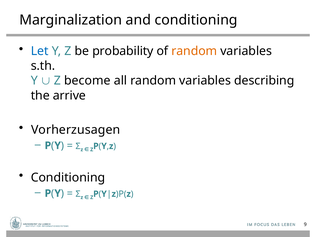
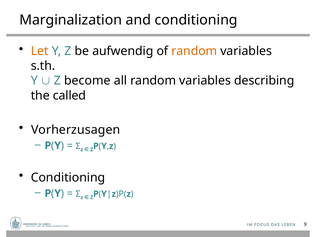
Let colour: blue -> orange
probability: probability -> aufwendig
arrive: arrive -> called
